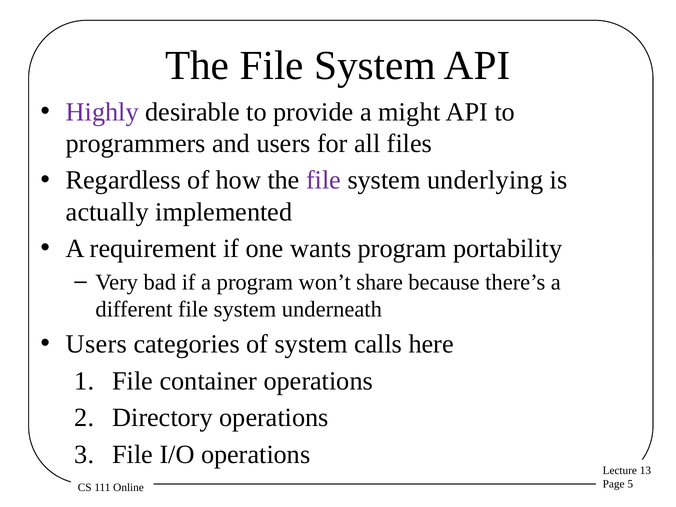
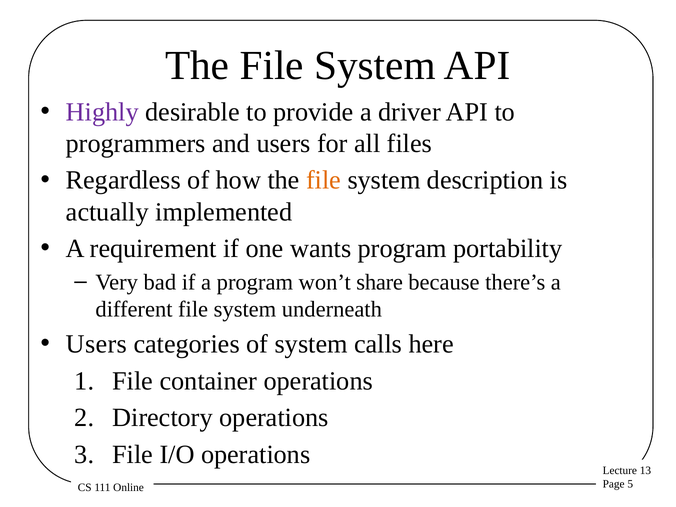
might: might -> driver
file at (324, 180) colour: purple -> orange
underlying: underlying -> description
